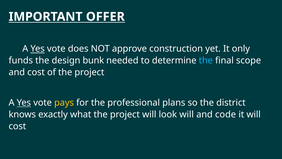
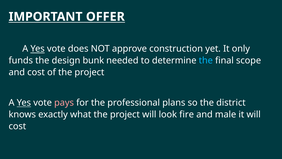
pays colour: yellow -> pink
look will: will -> fire
code: code -> male
